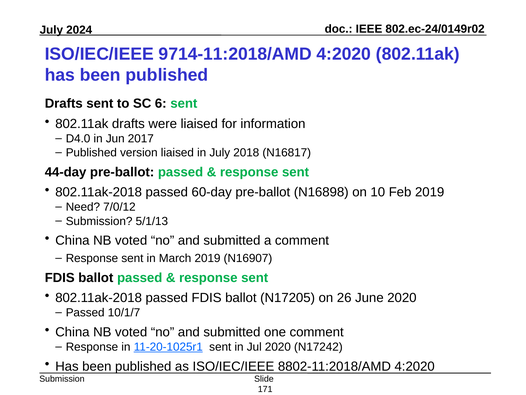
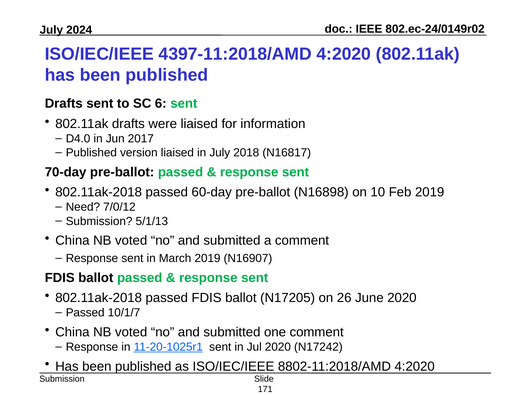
9714-11:2018/AMD: 9714-11:2018/AMD -> 4397-11:2018/AMD
44-day: 44-day -> 70-day
